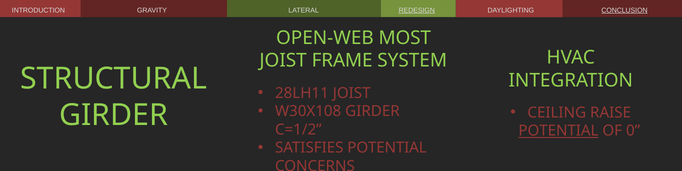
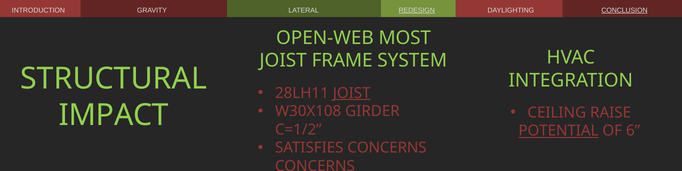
JOIST at (352, 93) underline: none -> present
GIRDER at (114, 115): GIRDER -> IMPACT
0: 0 -> 6
SATISFIES POTENTIAL: POTENTIAL -> CONCERNS
